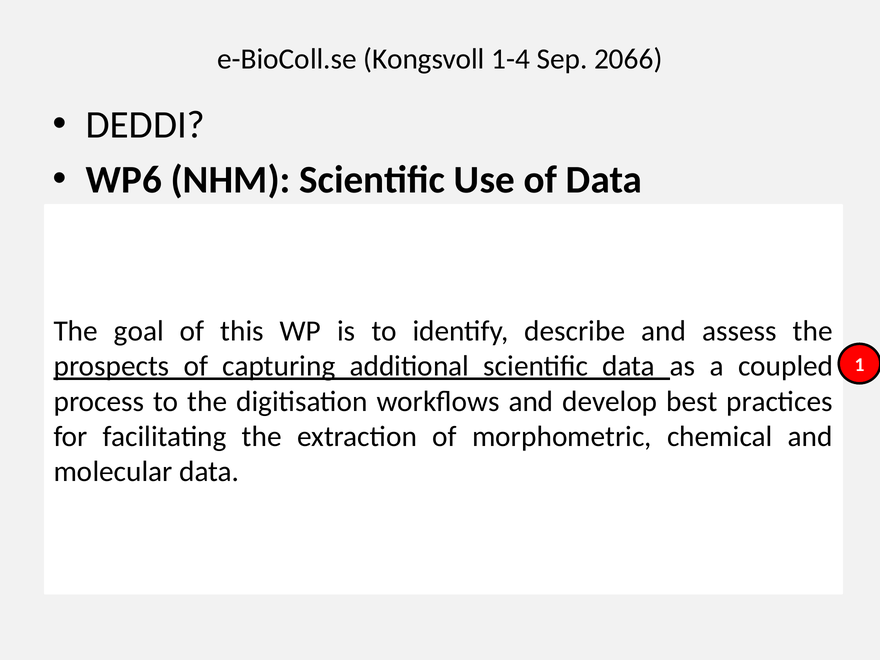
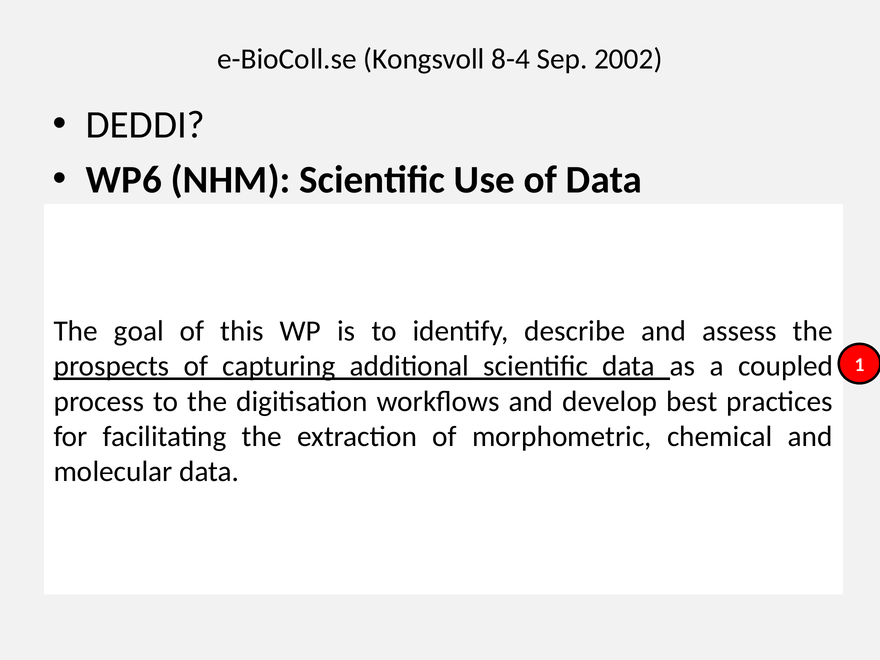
1-4: 1-4 -> 8-4
2066: 2066 -> 2002
